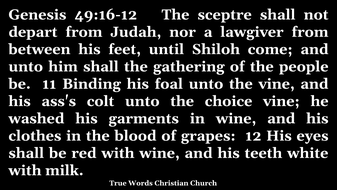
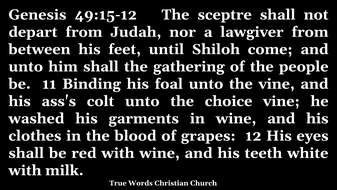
49:16-12: 49:16-12 -> 49:15-12
